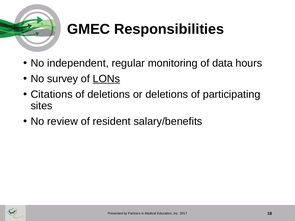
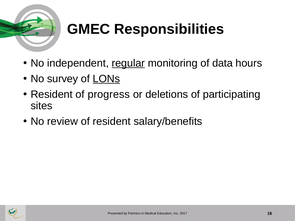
regular underline: none -> present
Citations at (52, 94): Citations -> Resident
of deletions: deletions -> progress
